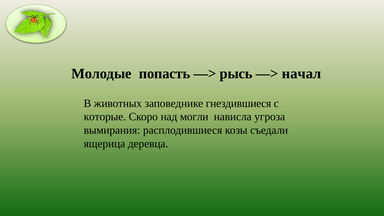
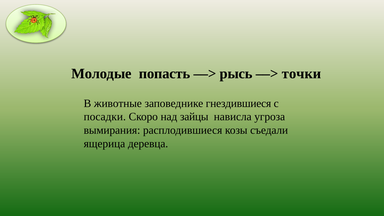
начал: начал -> точки
животных: животных -> животные
которые: которые -> посадки
могли: могли -> зайцы
